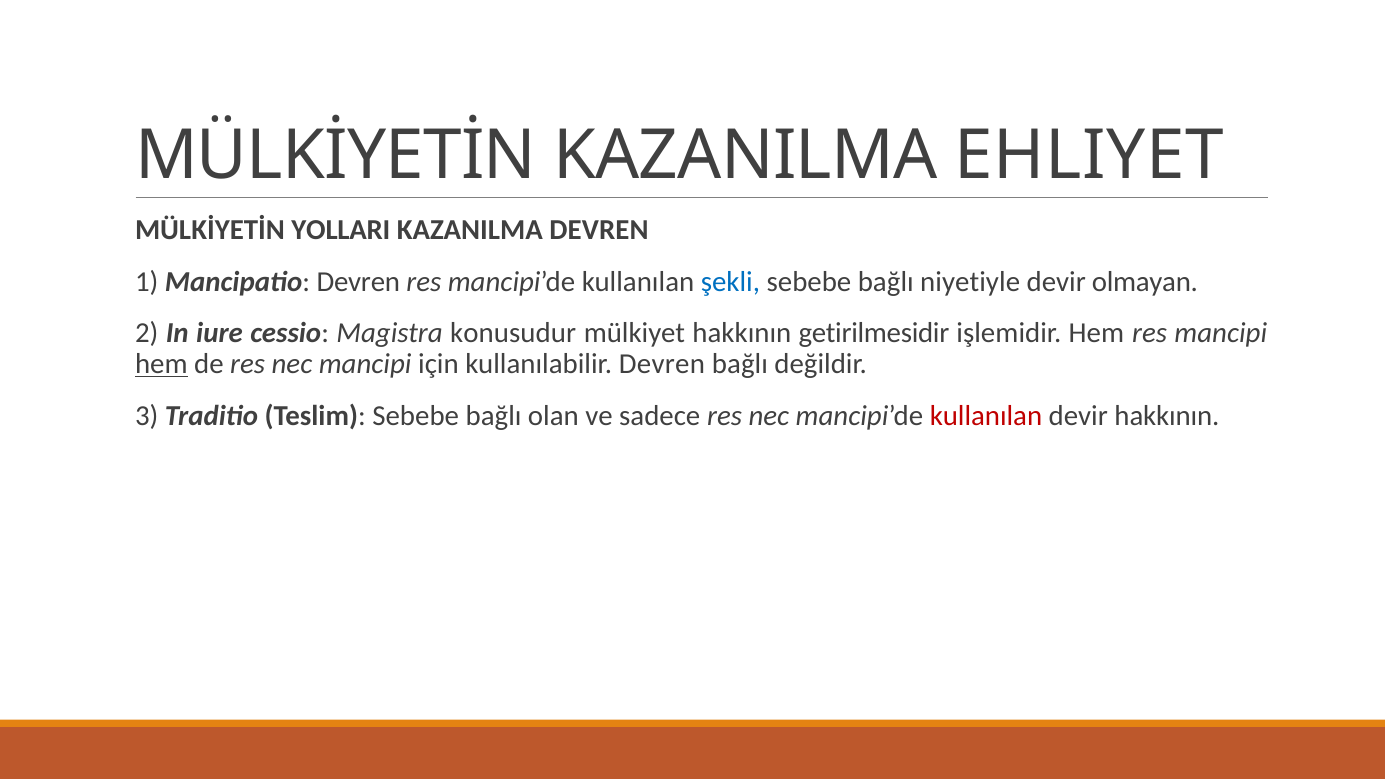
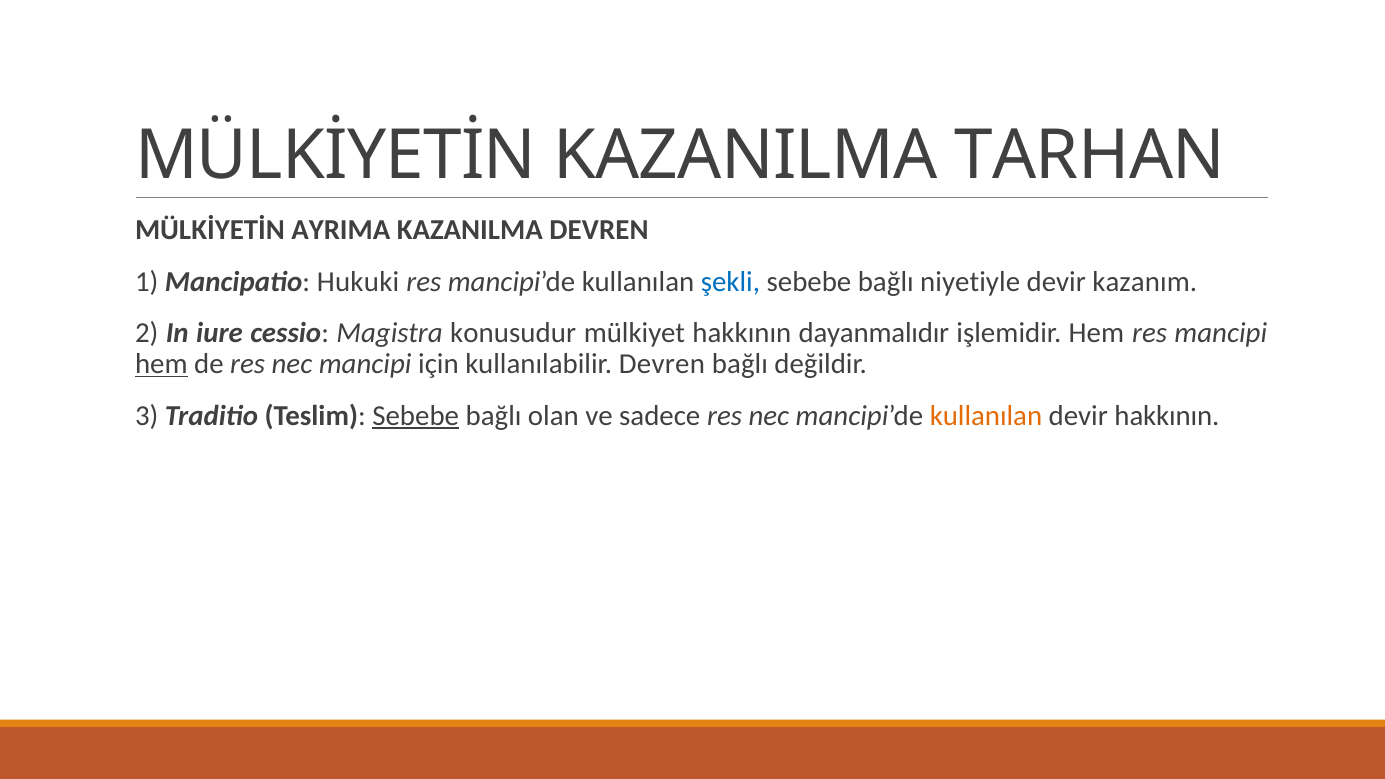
EHLIYET: EHLIYET -> TARHAN
YOLLARI: YOLLARI -> AYRIMA
Mancipatio Devren: Devren -> Hukuki
olmayan: olmayan -> kazanım
getirilmesidir: getirilmesidir -> dayanmalıdır
Sebebe at (416, 416) underline: none -> present
kullanılan at (986, 416) colour: red -> orange
